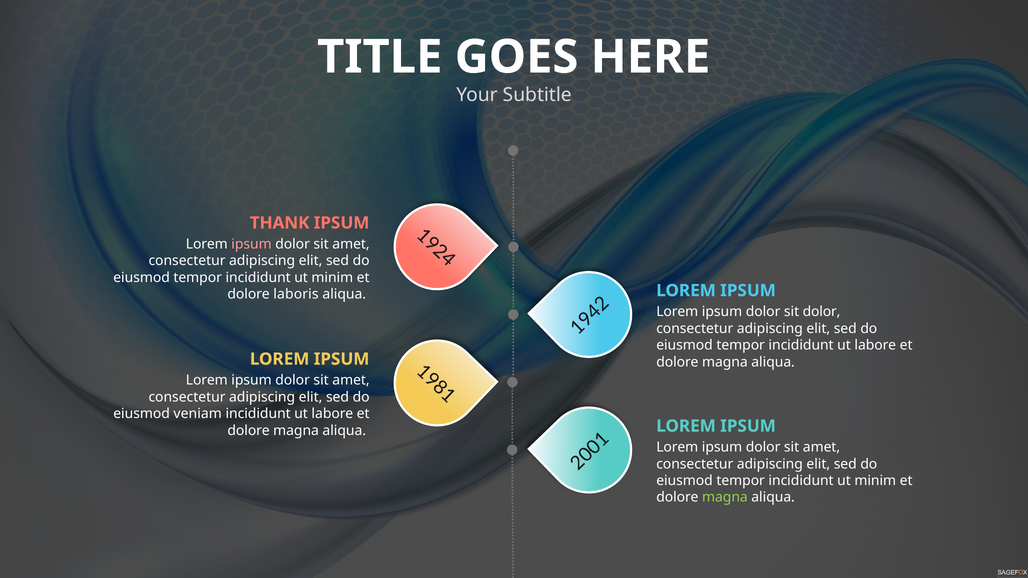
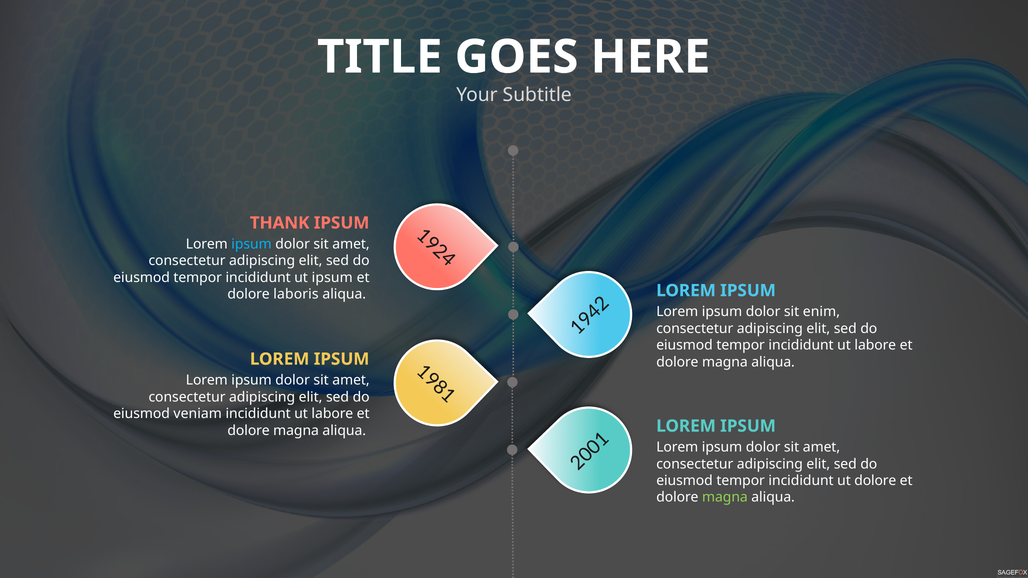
ipsum at (252, 244) colour: pink -> light blue
minim at (332, 278): minim -> ipsum
sit dolor: dolor -> enim
minim at (875, 481): minim -> dolore
